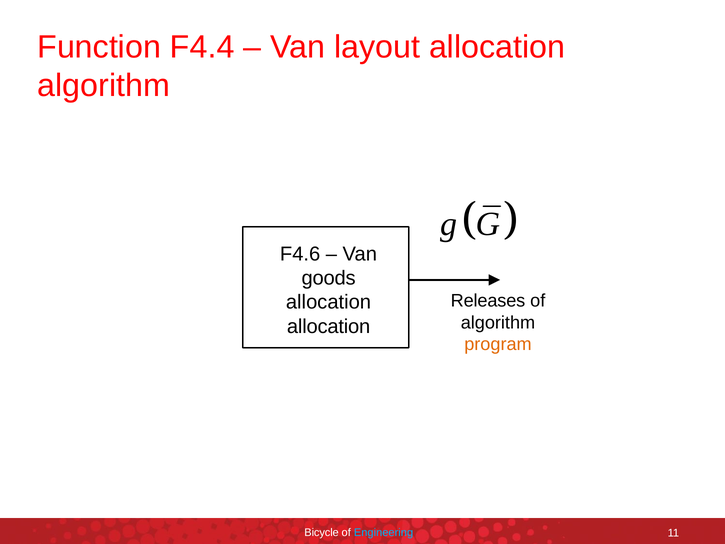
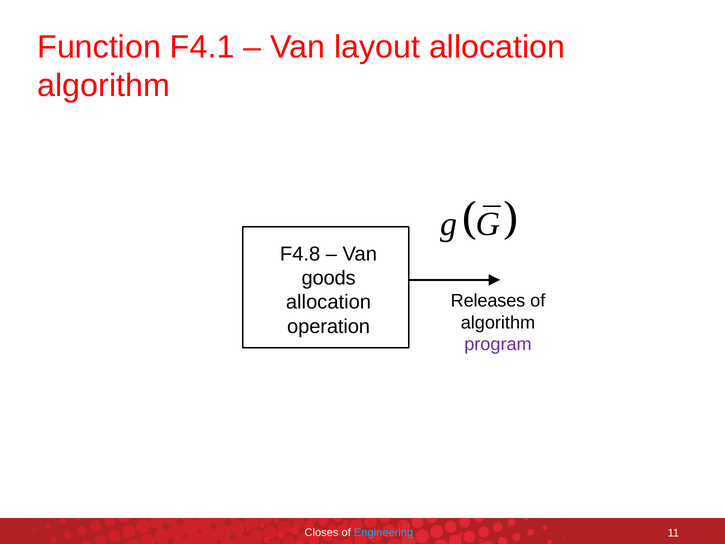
F4.4: F4.4 -> F4.1
F4.6: F4.6 -> F4.8
allocation at (329, 326): allocation -> operation
program colour: orange -> purple
Bicycle: Bicycle -> Closes
